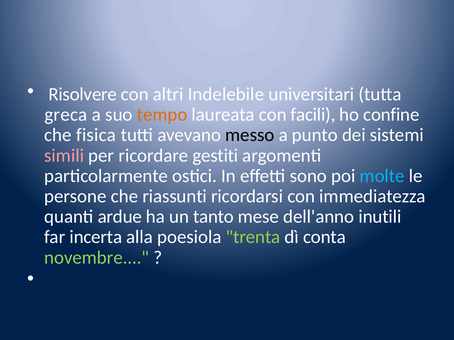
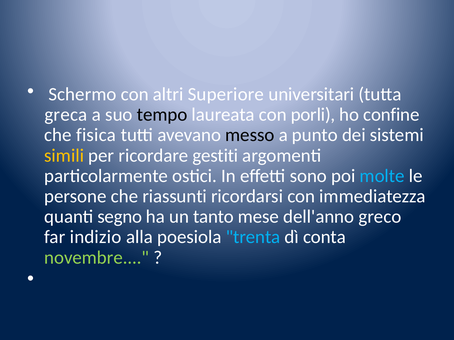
Risolvere: Risolvere -> Schermo
Indelebile: Indelebile -> Superiore
tempo colour: orange -> black
facili: facili -> porli
simili colour: pink -> yellow
ardue: ardue -> segno
inutili: inutili -> greco
incerta: incerta -> indizio
trenta colour: light green -> light blue
